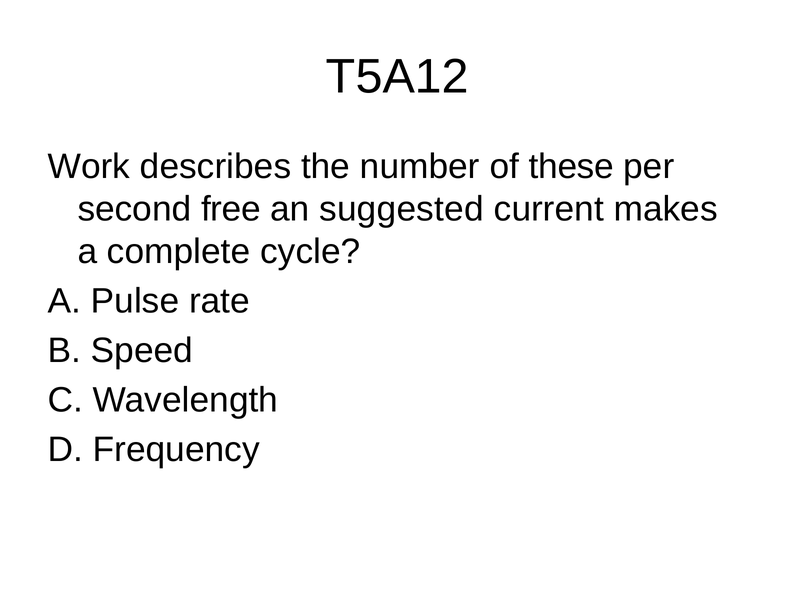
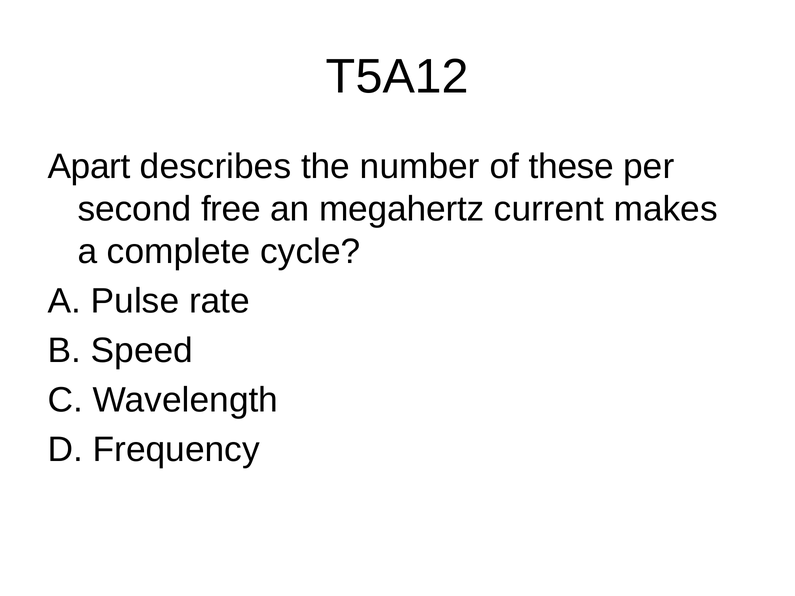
Work: Work -> Apart
suggested: suggested -> megahertz
